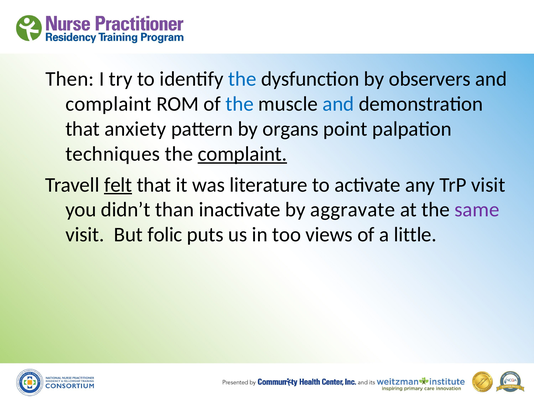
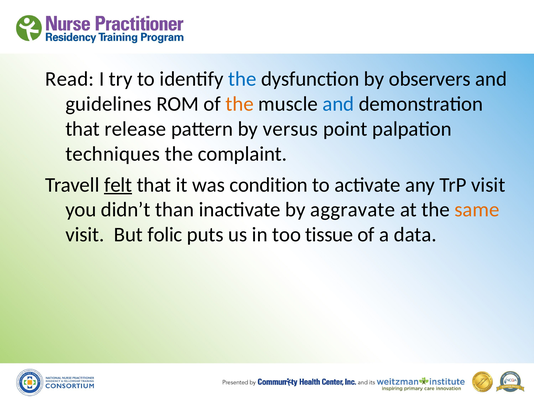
Then: Then -> Read
complaint at (108, 104): complaint -> guidelines
the at (240, 104) colour: blue -> orange
anxiety: anxiety -> release
organs: organs -> versus
complaint at (242, 154) underline: present -> none
literature: literature -> condition
same colour: purple -> orange
views: views -> tissue
little: little -> data
